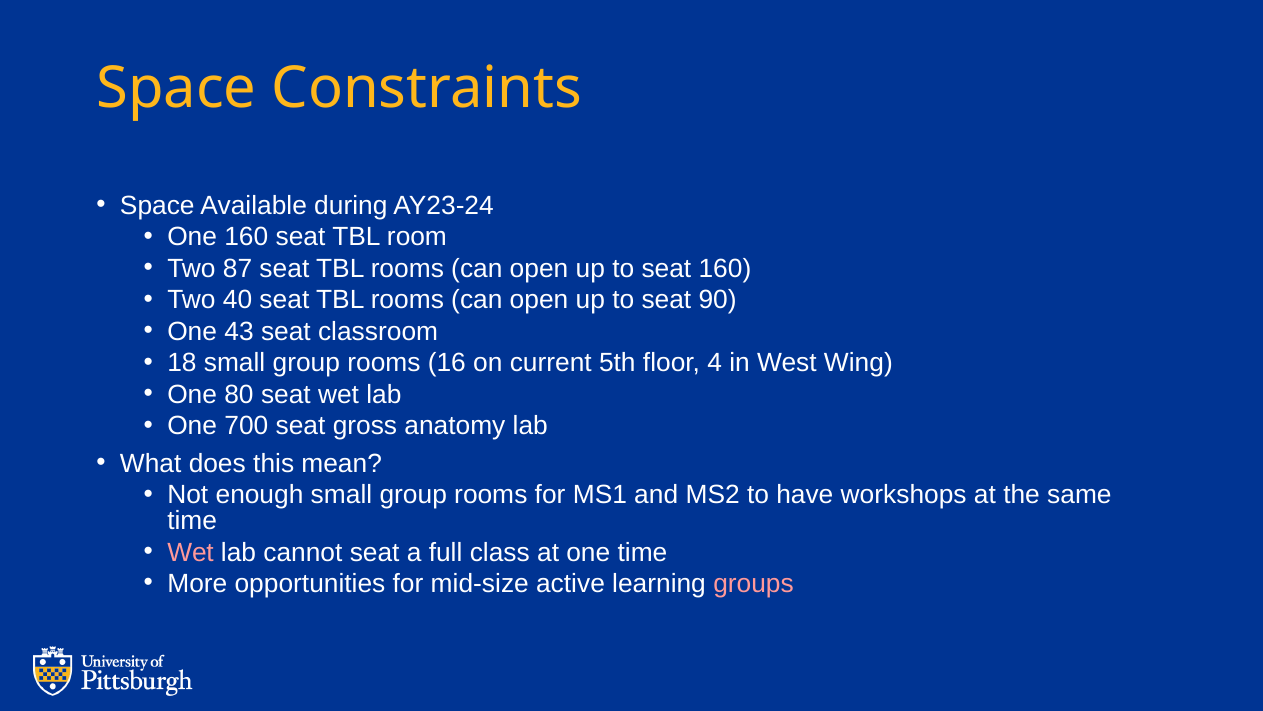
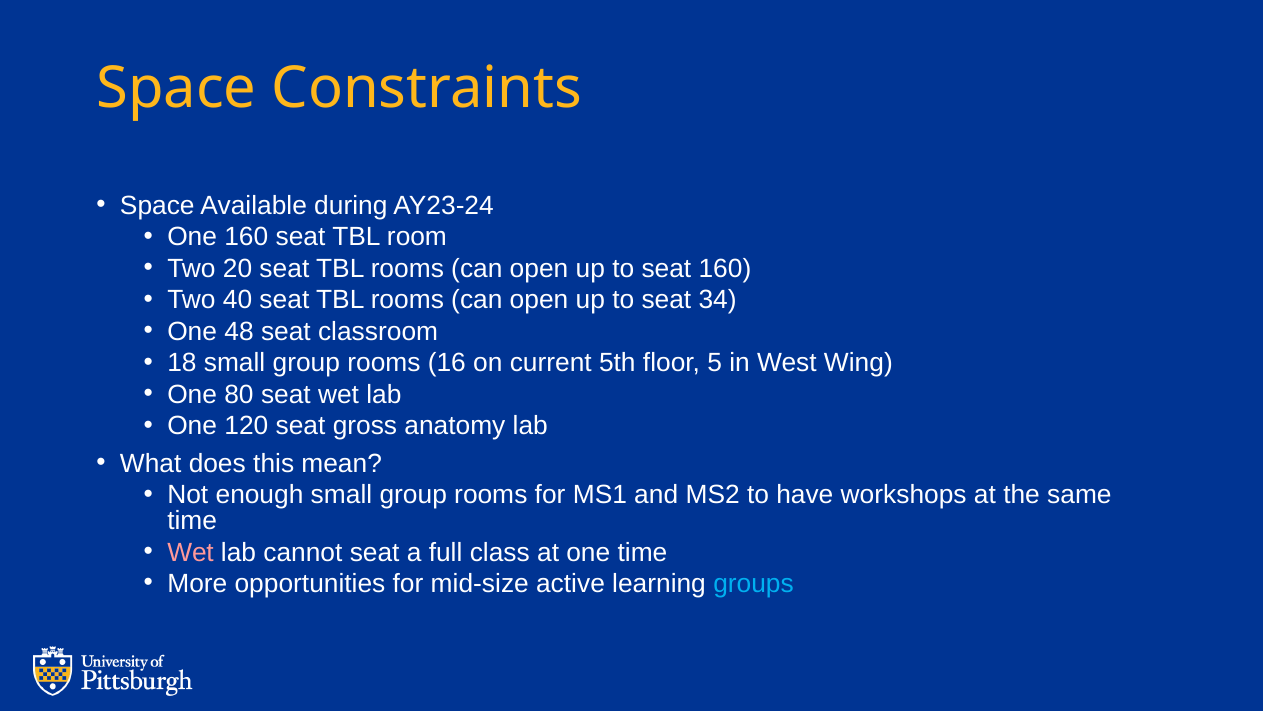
87: 87 -> 20
90: 90 -> 34
43: 43 -> 48
4: 4 -> 5
700: 700 -> 120
groups colour: pink -> light blue
